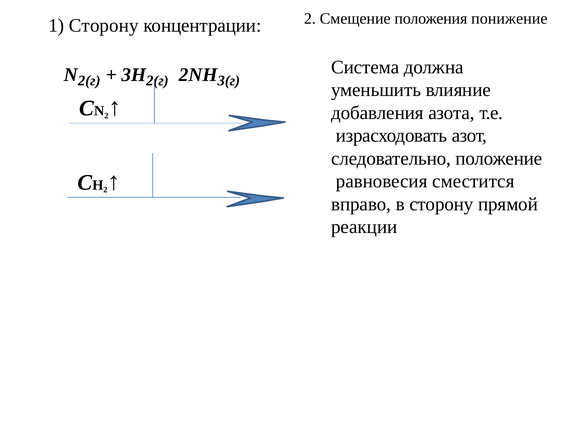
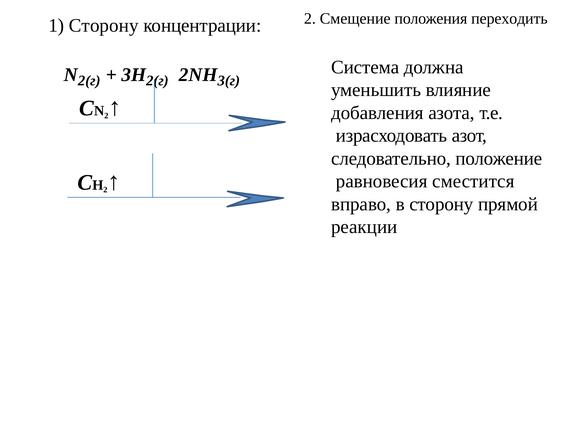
понижение: понижение -> переходить
